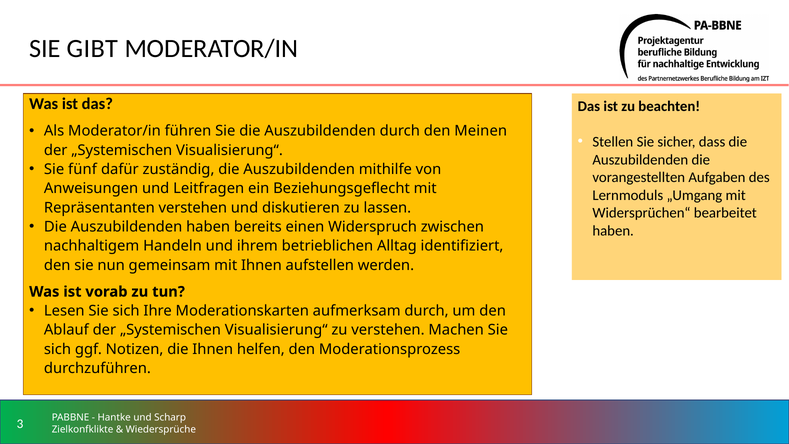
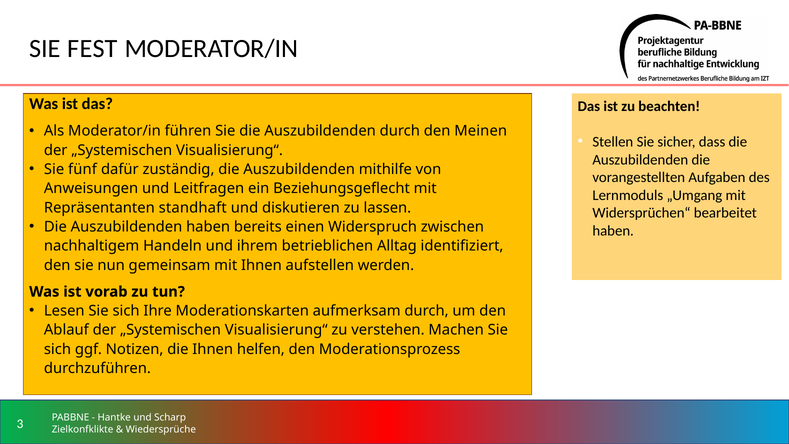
GIBT: GIBT -> FEST
Repräsentanten verstehen: verstehen -> standhaft
